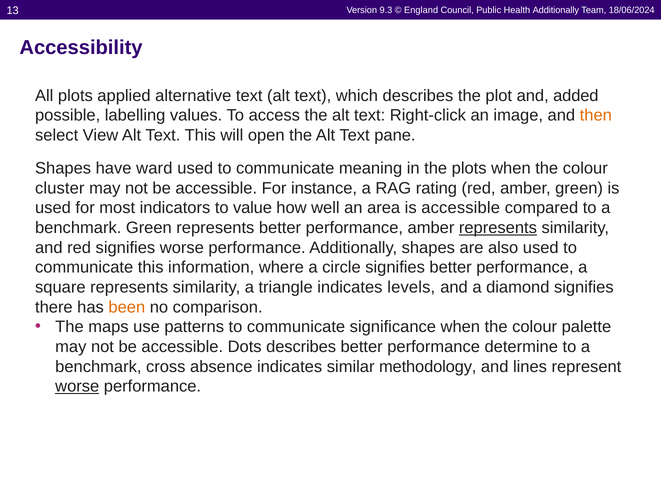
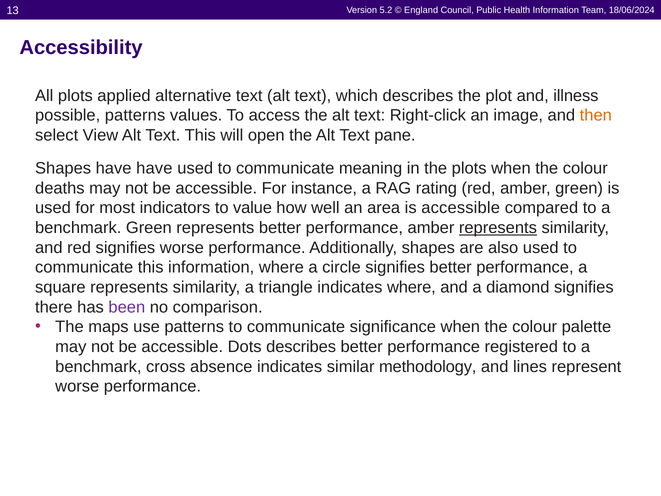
9.3: 9.3 -> 5.2
Health Additionally: Additionally -> Information
added: added -> illness
possible labelling: labelling -> patterns
have ward: ward -> have
cluster: cluster -> deaths
indicates levels: levels -> where
been colour: orange -> purple
determine: determine -> registered
worse at (77, 386) underline: present -> none
